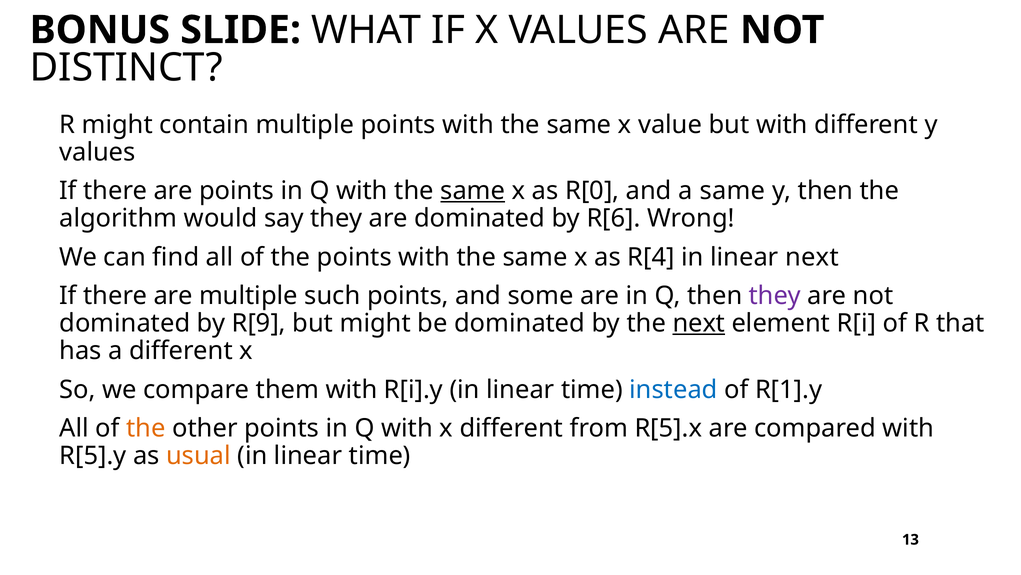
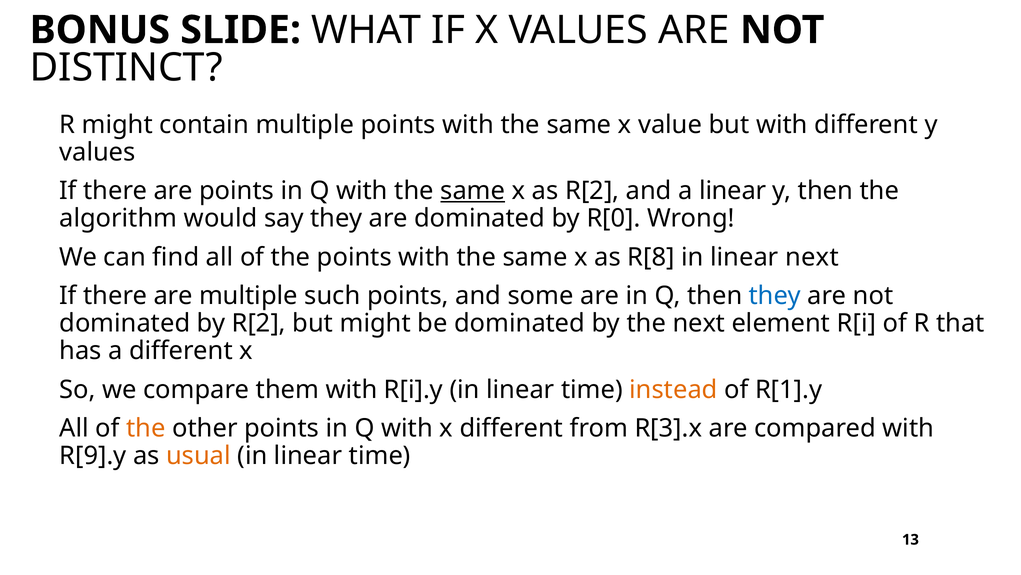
as R[0: R[0 -> R[2
a same: same -> linear
R[6: R[6 -> R[0
R[4: R[4 -> R[8
they at (775, 296) colour: purple -> blue
by R[9: R[9 -> R[2
next at (699, 323) underline: present -> none
instead colour: blue -> orange
R[5].x: R[5].x -> R[3].x
R[5].y: R[5].y -> R[9].y
